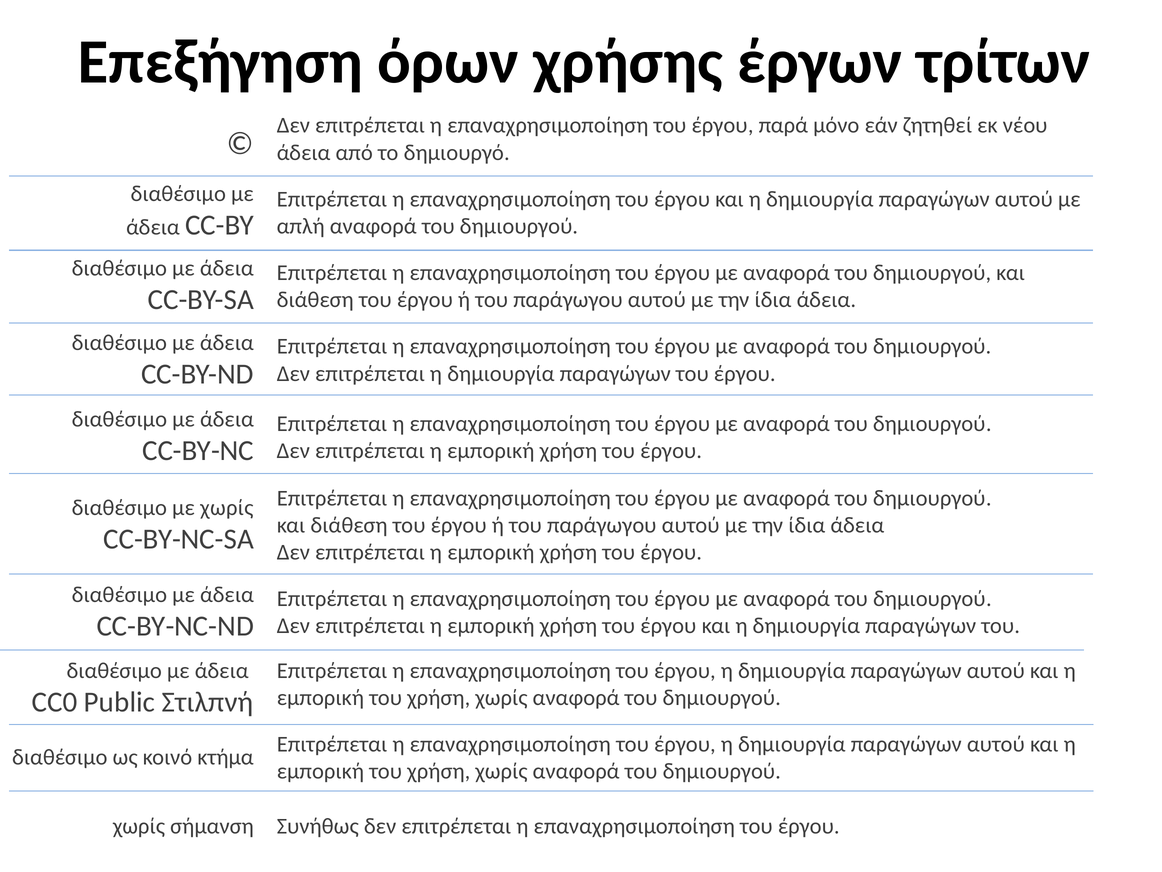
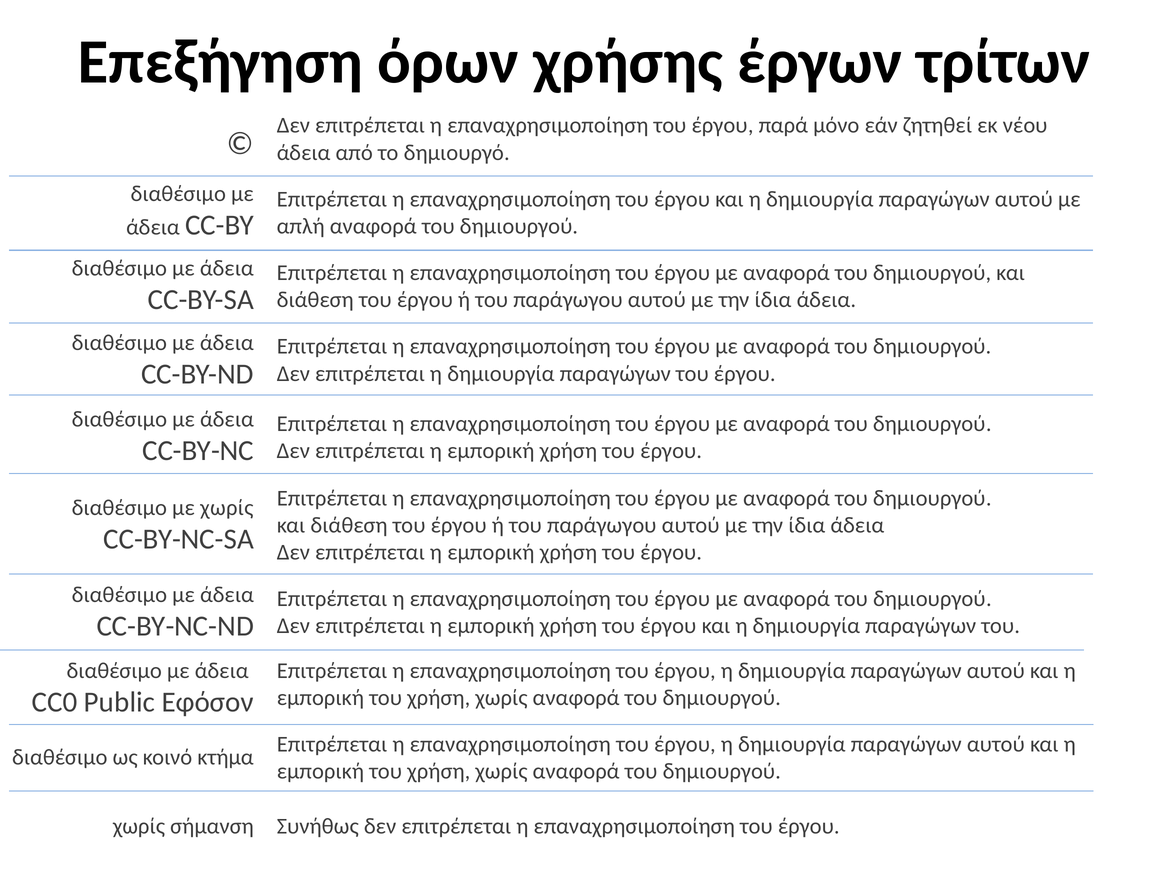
Στιλπνή: Στιλπνή -> Εφόσον
